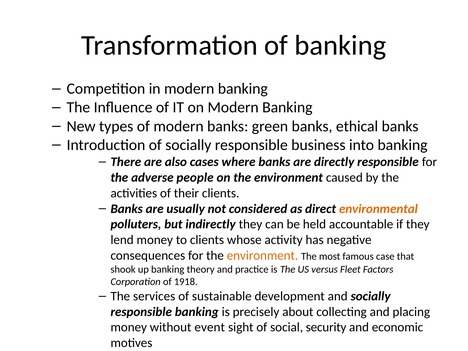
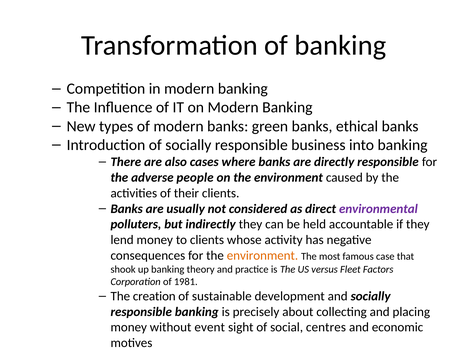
environmental colour: orange -> purple
1918: 1918 -> 1981
services: services -> creation
security: security -> centres
